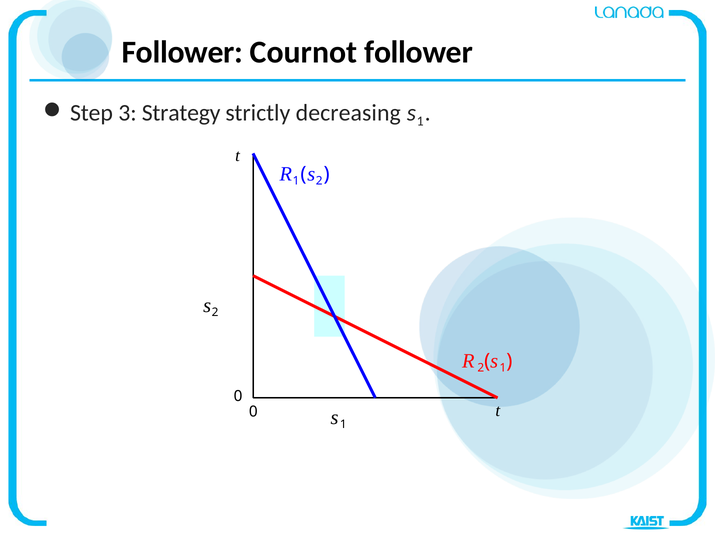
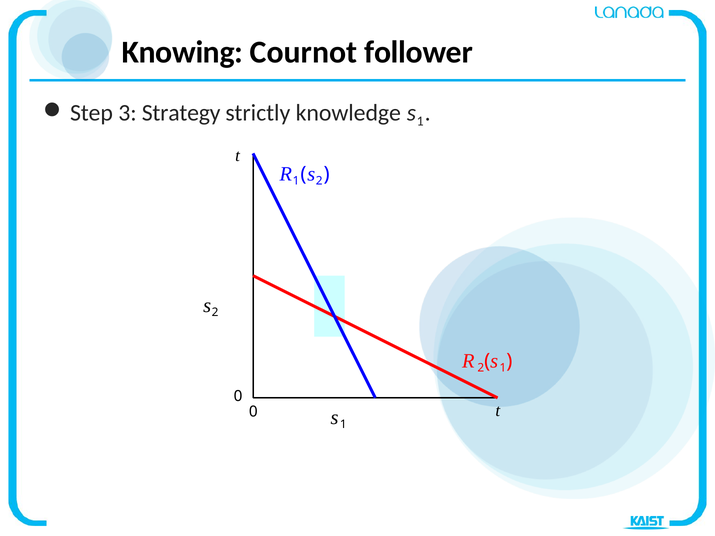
Follower at (182, 53): Follower -> Knowing
decreasing: decreasing -> knowledge
